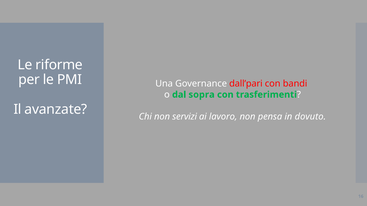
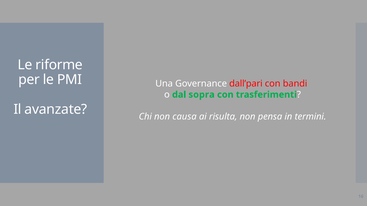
servizi: servizi -> causa
lavoro: lavoro -> risulta
dovuto: dovuto -> termini
